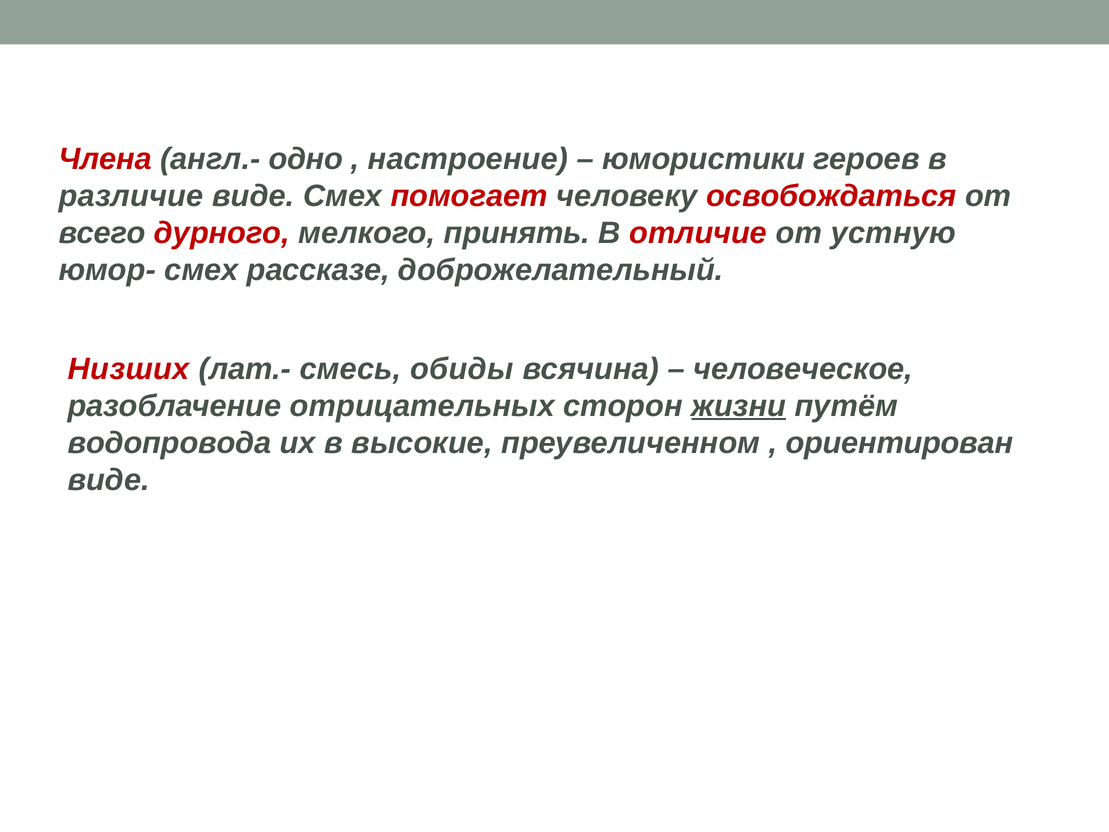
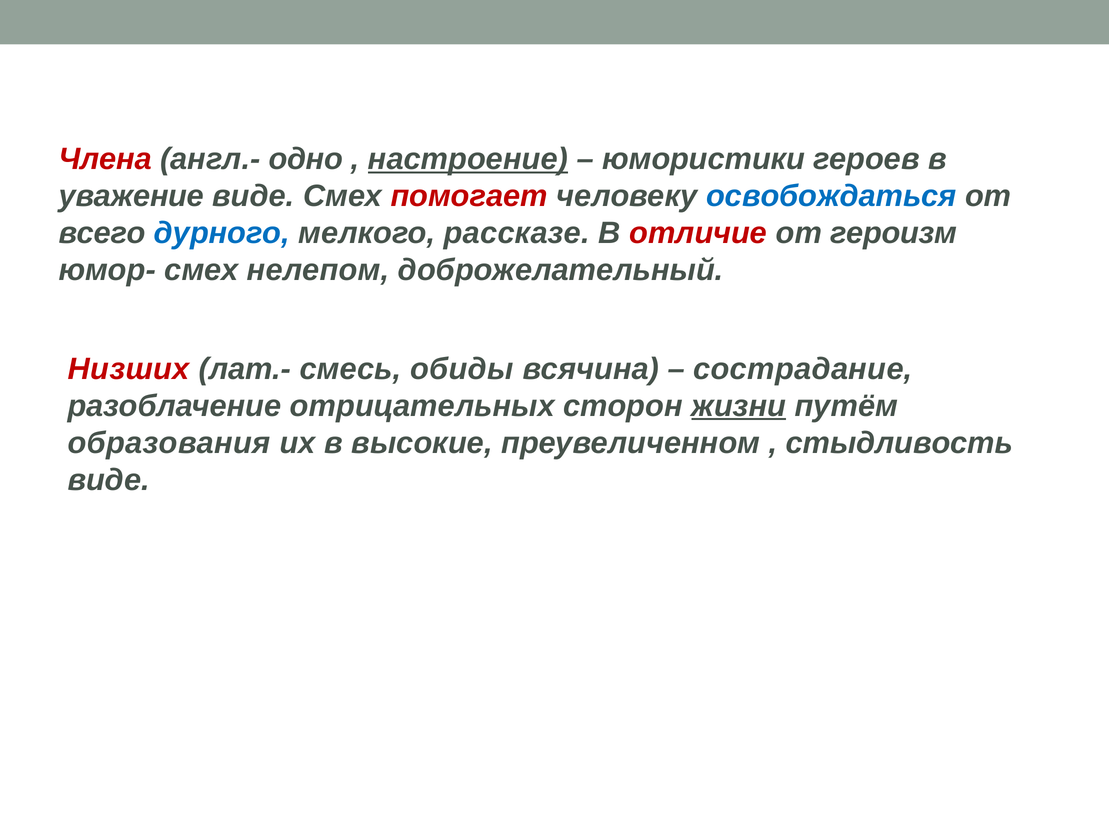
настроение underline: none -> present
различие: различие -> уважение
освобождаться colour: red -> blue
дурного colour: red -> blue
принять: принять -> рассказе
устную: устную -> героизм
рассказе: рассказе -> нелепом
человеческое: человеческое -> сострадание
водопровода: водопровода -> образования
ориентирован: ориентирован -> стыдливость
